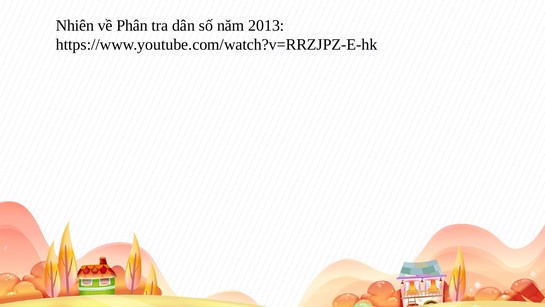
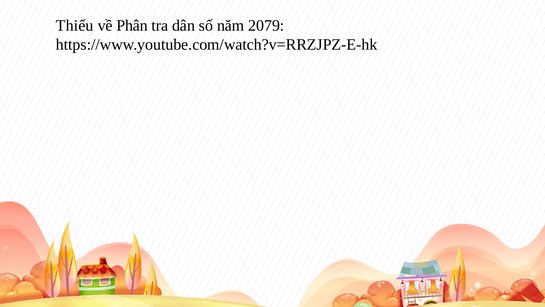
Nhiên: Nhiên -> Thiếu
2013: 2013 -> 2079
